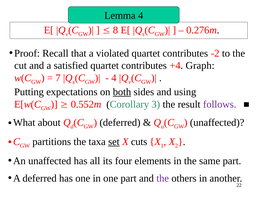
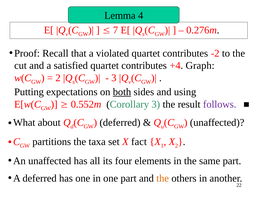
8: 8 -> 7
7 at (58, 78): 7 -> 2
4 at (114, 78): 4 -> 3
set underline: present -> none
cuts: cuts -> fact
the at (163, 178) colour: purple -> orange
